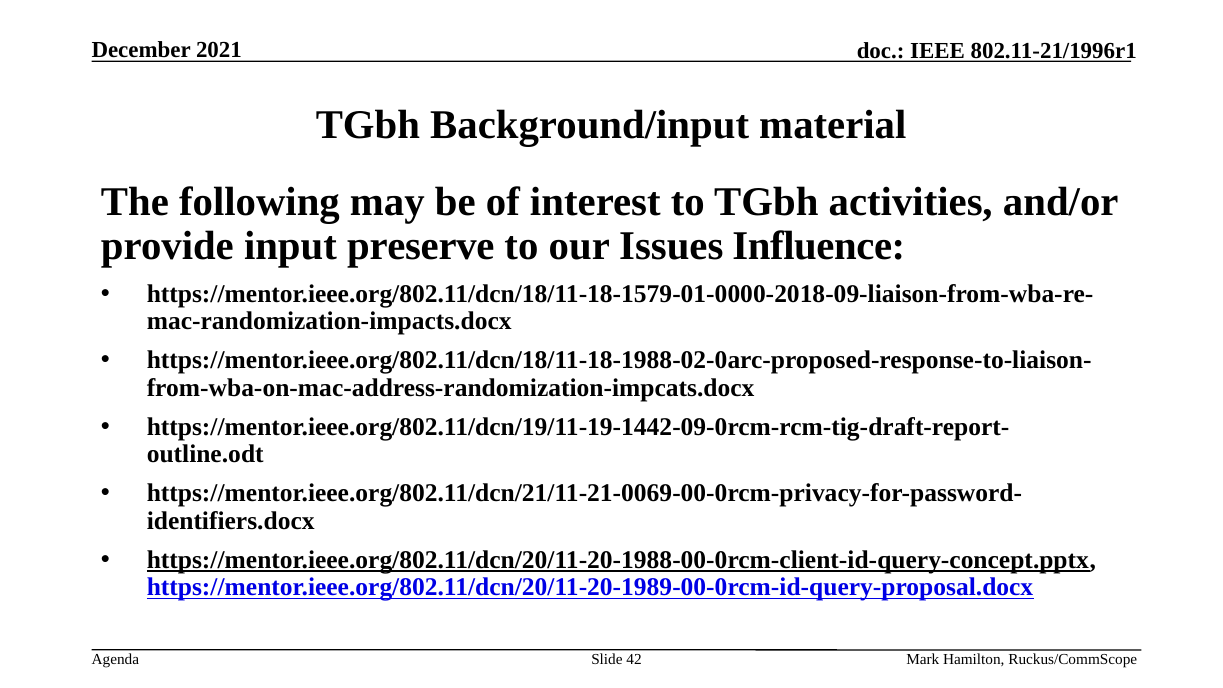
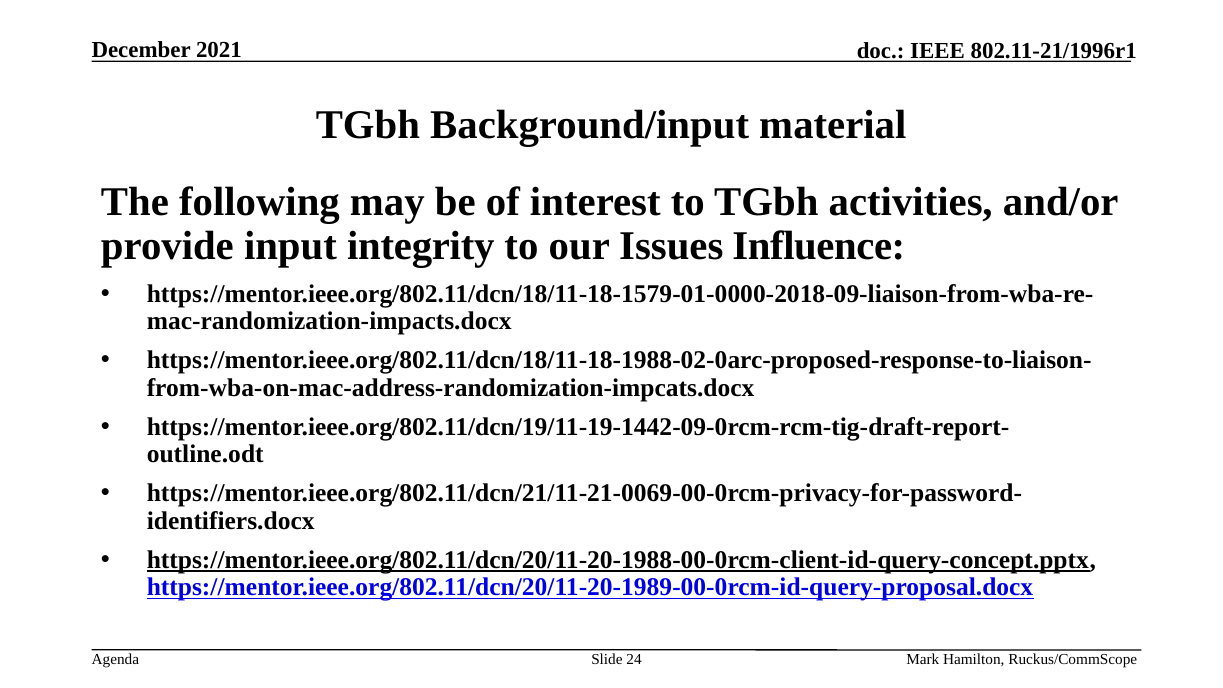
preserve: preserve -> integrity
42: 42 -> 24
